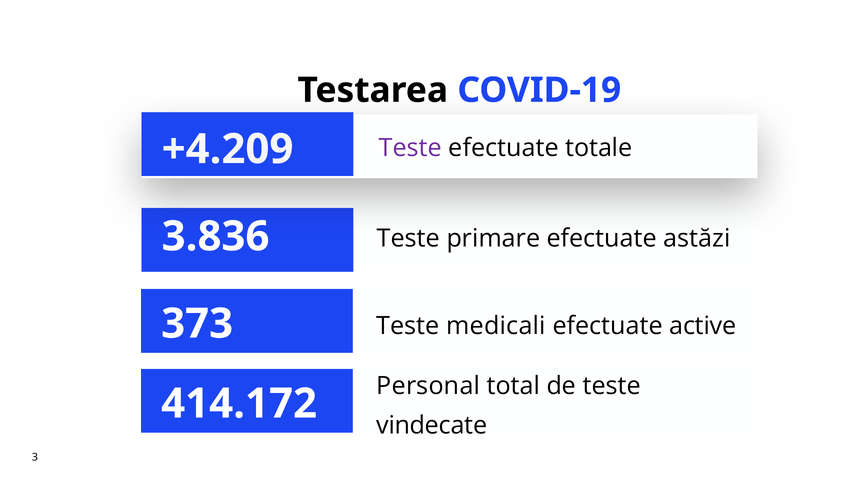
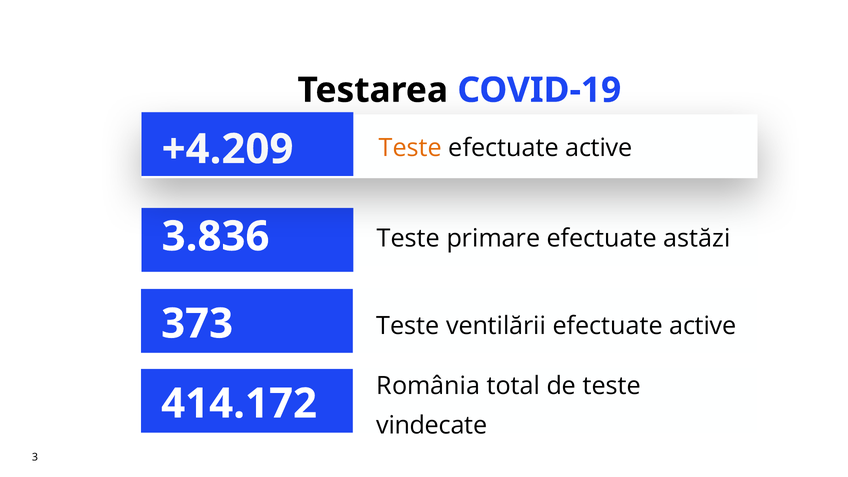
Teste at (410, 148) colour: purple -> orange
totale at (599, 148): totale -> active
medicali: medicali -> ventilării
Personal: Personal -> România
